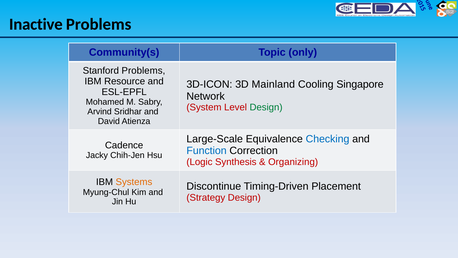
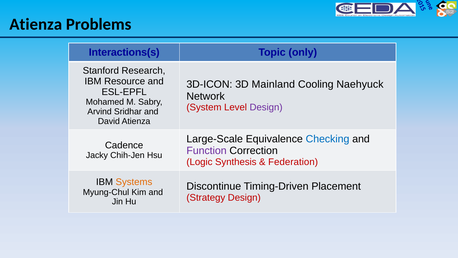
Inactive at (36, 24): Inactive -> Atienza
Community(s: Community(s -> Interactions(s
Stanford Problems: Problems -> Research
Singapore: Singapore -> Naehyuck
Design at (266, 107) colour: green -> purple
Function colour: blue -> purple
Organizing: Organizing -> Federation
